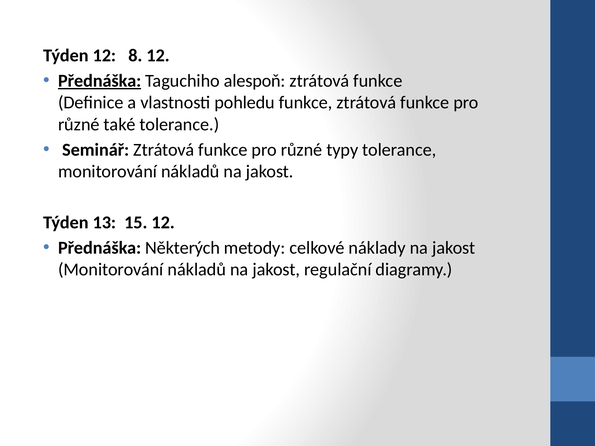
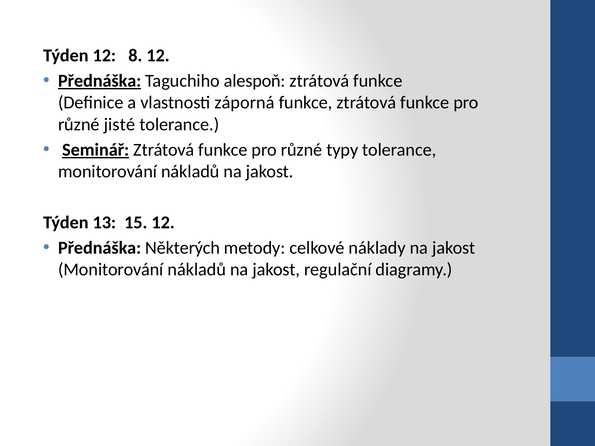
pohledu: pohledu -> záporná
také: také -> jisté
Seminář underline: none -> present
